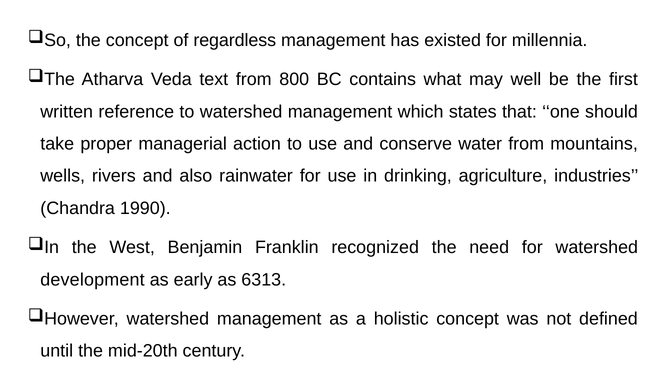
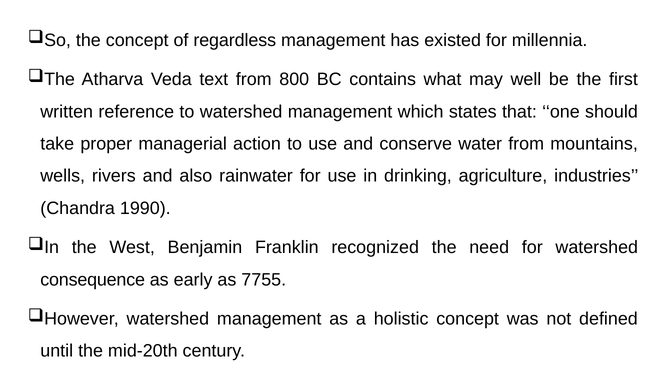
development: development -> consequence
6313: 6313 -> 7755
